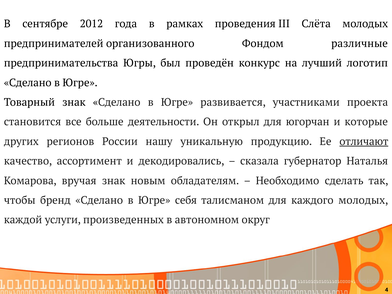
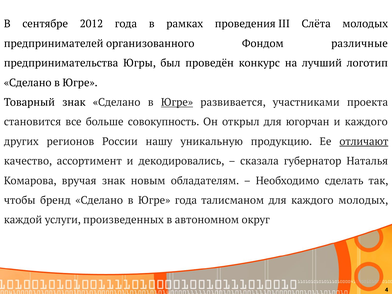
Югре at (177, 102) underline: none -> present
деятельности: деятельности -> совокупность
и которые: которые -> каждого
Югре себя: себя -> года
